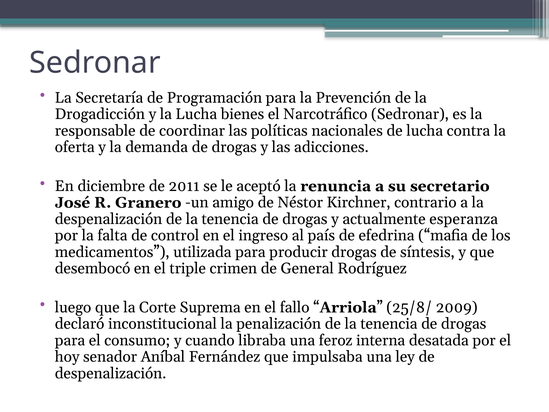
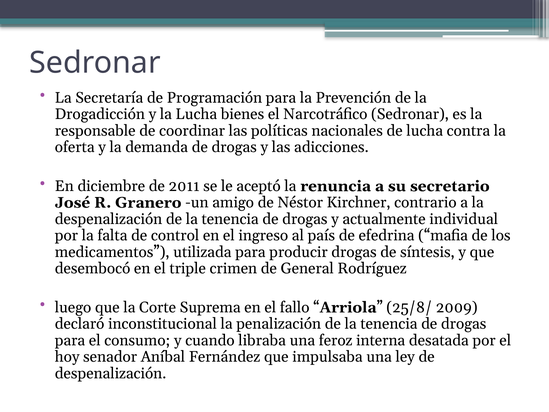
esperanza: esperanza -> individual
